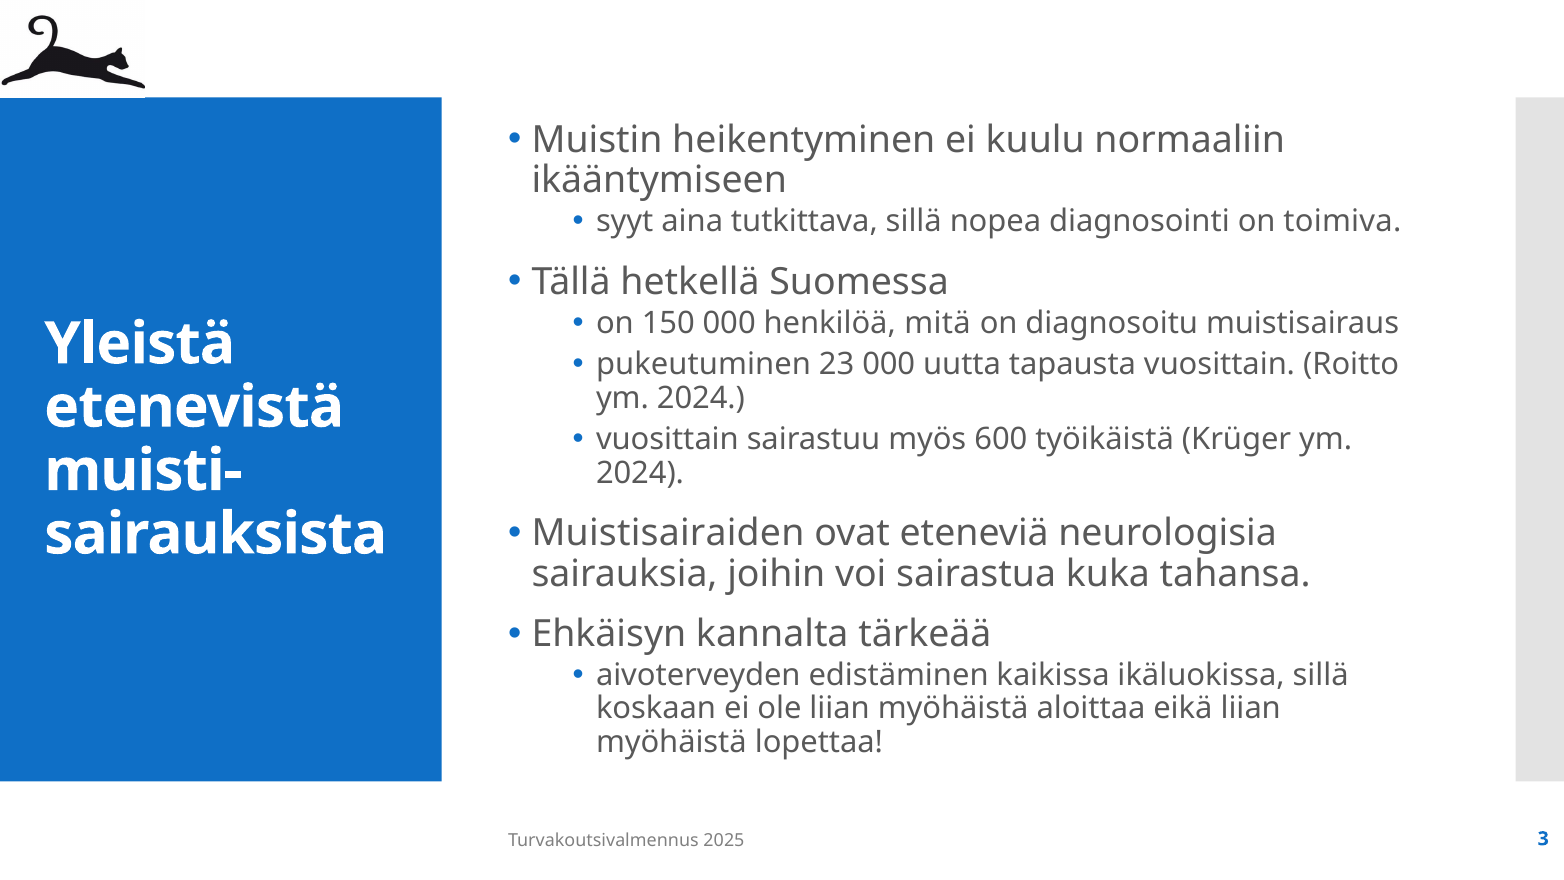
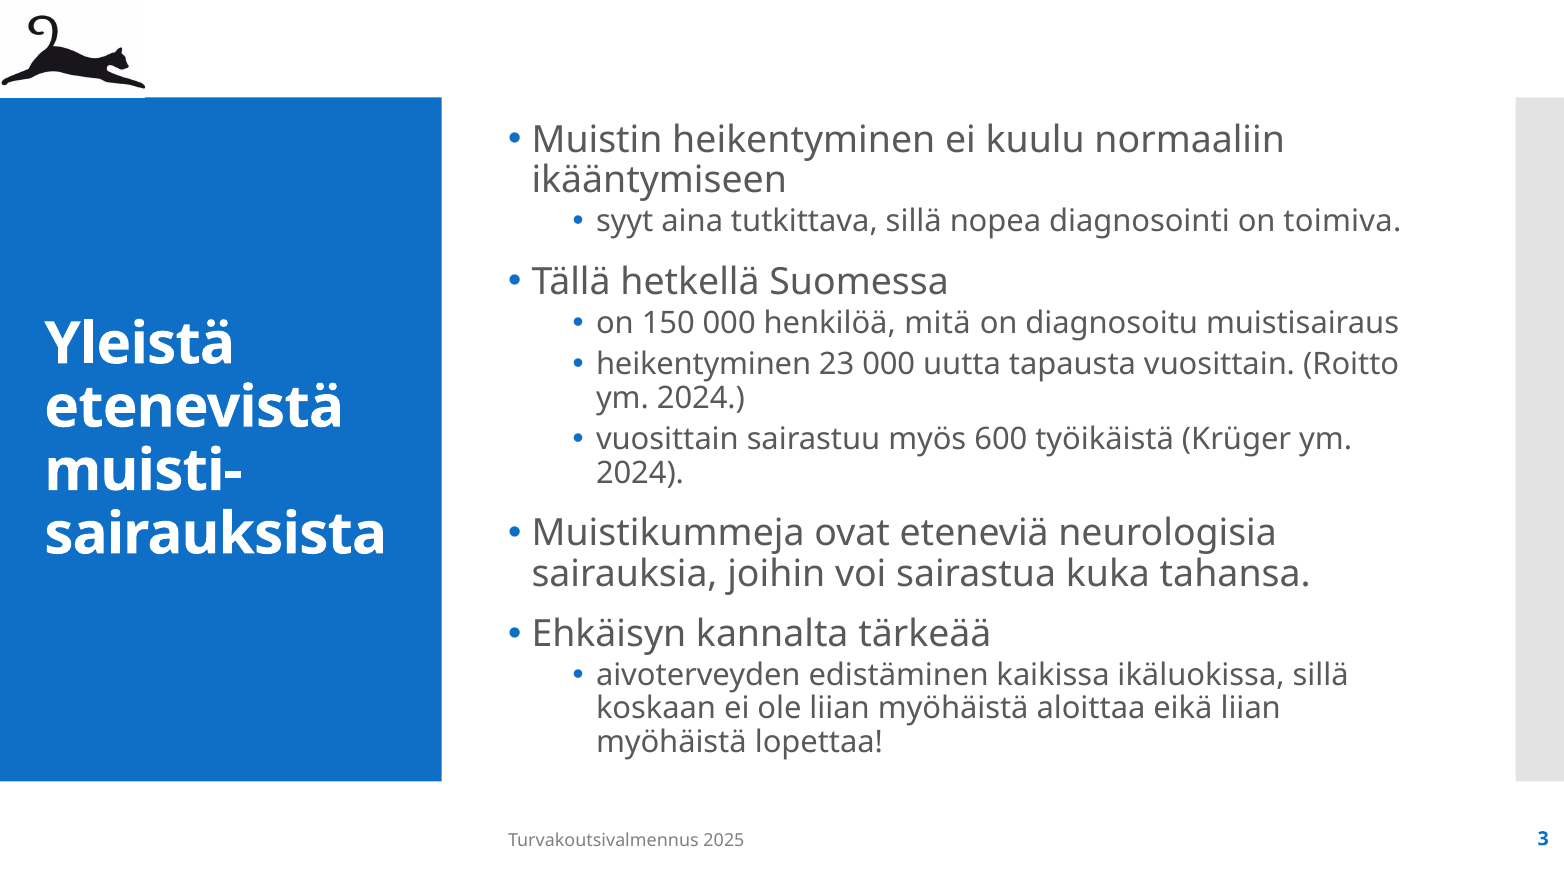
pukeutuminen at (703, 364): pukeutuminen -> heikentyminen
Muistisairaiden: Muistisairaiden -> Muistikummeja
